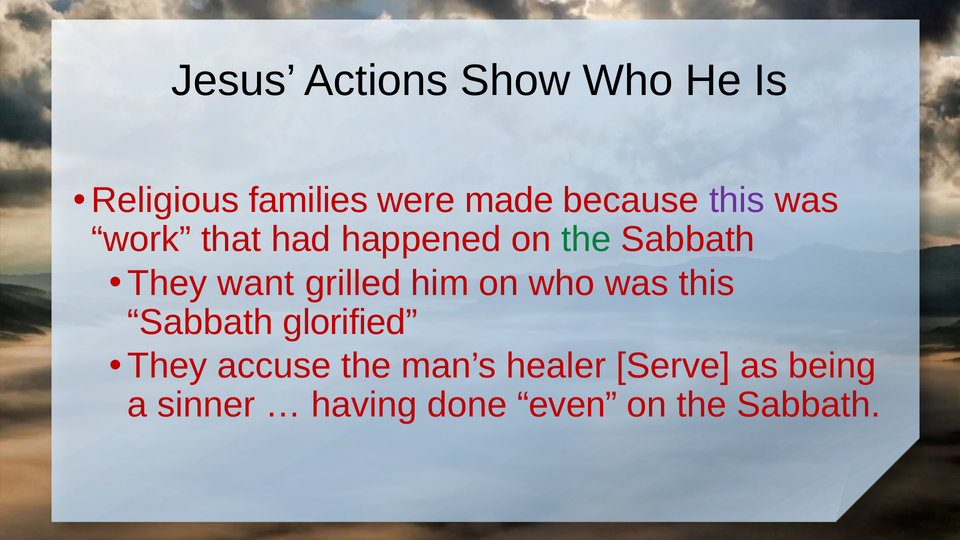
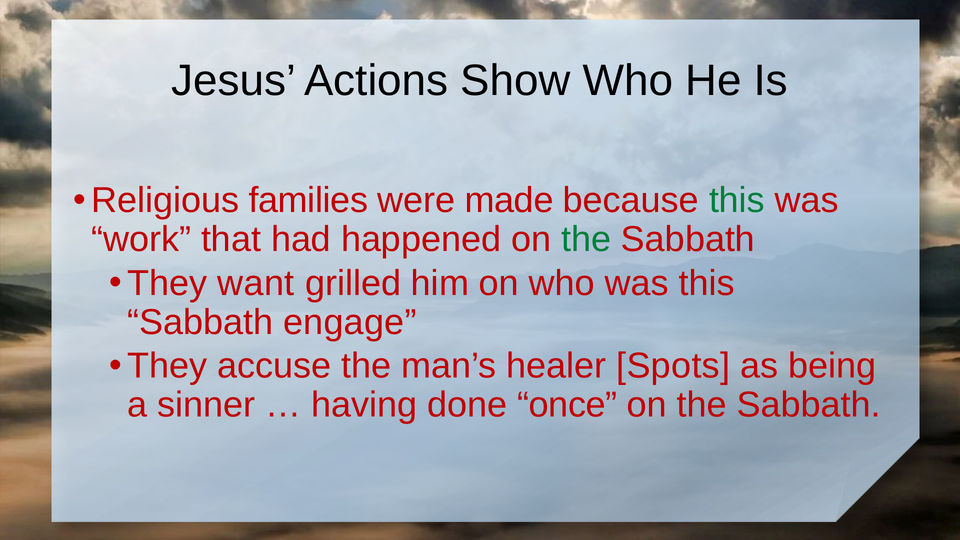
this at (737, 201) colour: purple -> green
glorified: glorified -> engage
Serve: Serve -> Spots
even: even -> once
